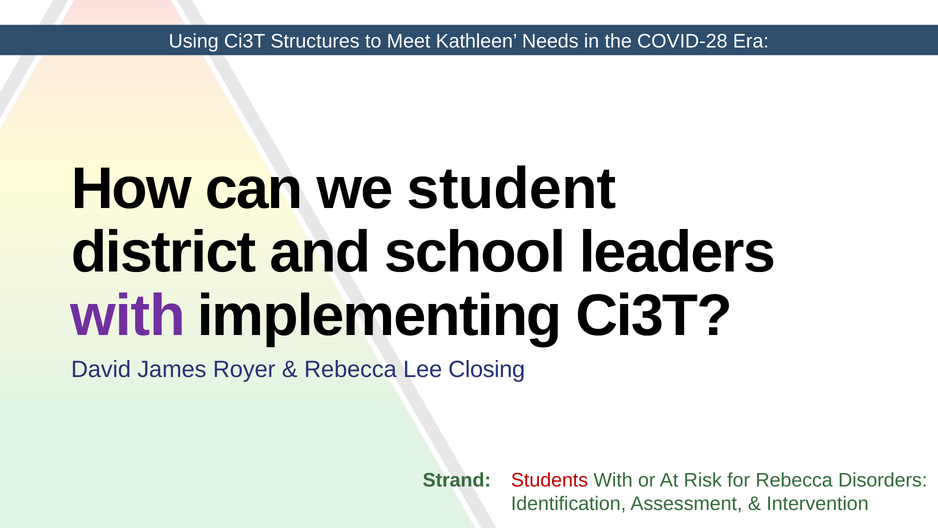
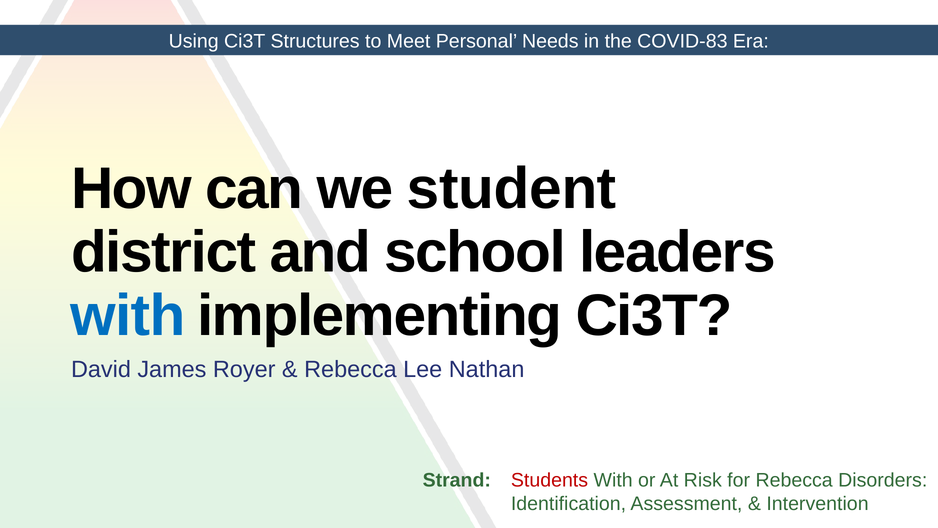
Kathleen: Kathleen -> Personal
COVID-28: COVID-28 -> COVID-83
with at (128, 315) colour: purple -> blue
Closing: Closing -> Nathan
